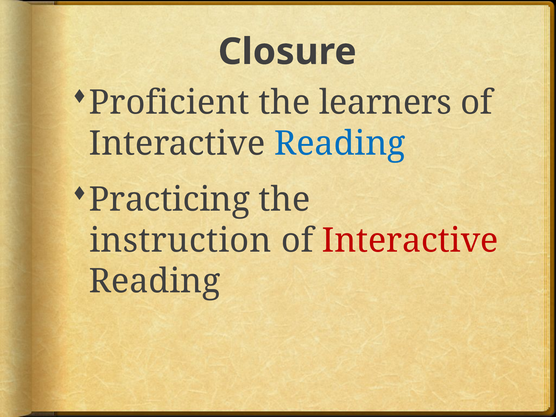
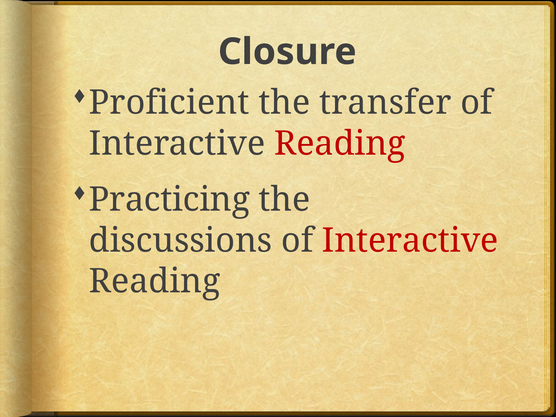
learners: learners -> transfer
Reading at (340, 144) colour: blue -> red
instruction: instruction -> discussions
